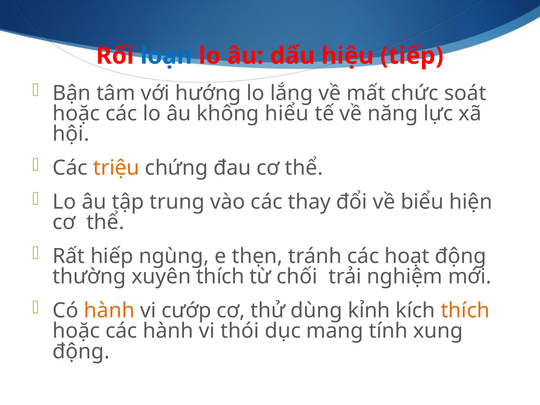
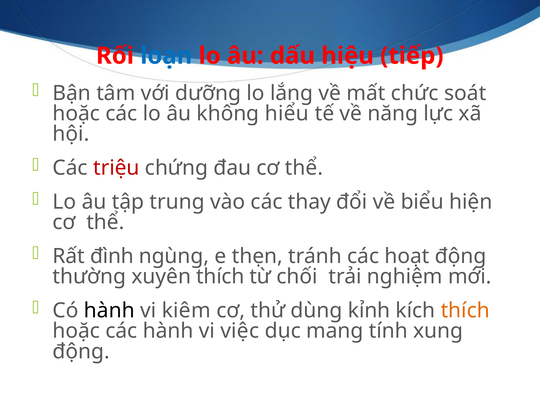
hướng: hướng -> dưỡng
triệu colour: orange -> red
hiếp: hiếp -> đình
hành at (109, 311) colour: orange -> black
cướp: cướp -> kiêm
thói: thói -> việc
